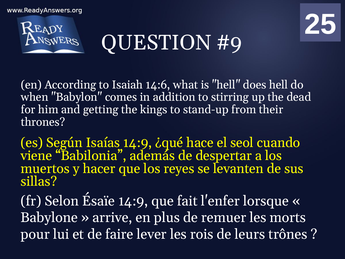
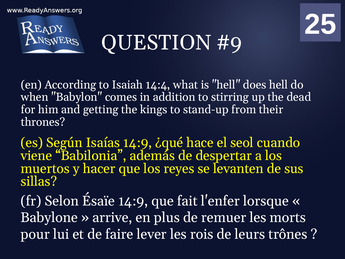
14:6: 14:6 -> 14:4
